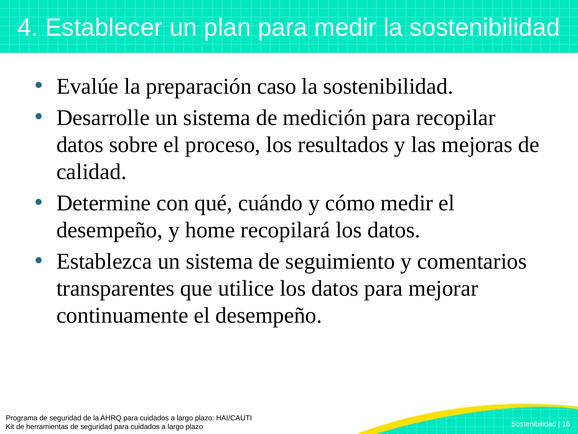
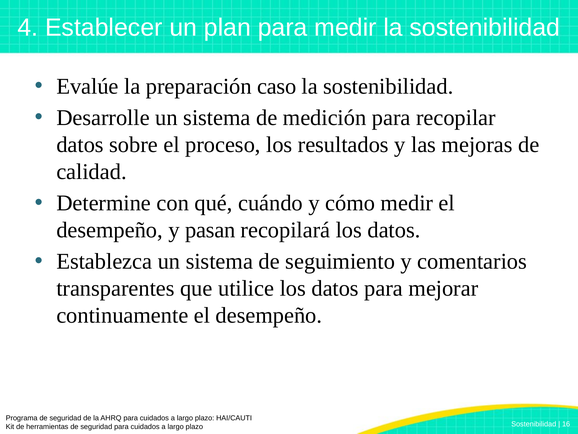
home: home -> pasan
